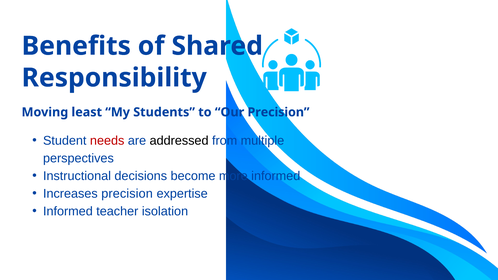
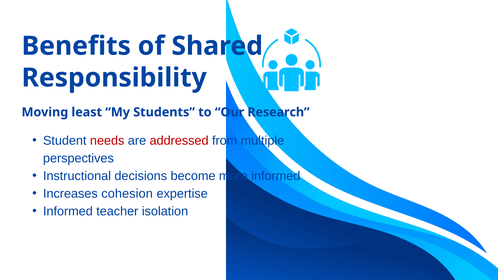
Our Precision: Precision -> Research
addressed colour: black -> red
Increases precision: precision -> cohesion
